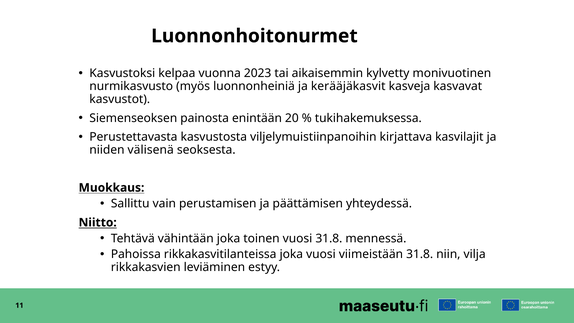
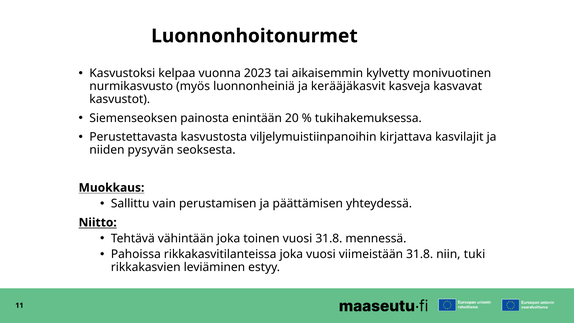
välisenä: välisenä -> pysyvän
vilja: vilja -> tuki
